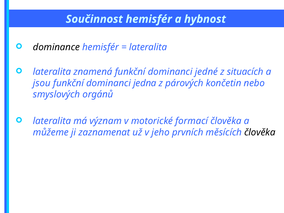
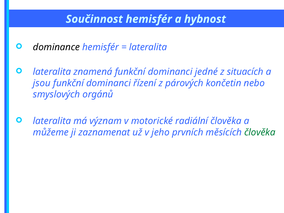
jedna: jedna -> řízení
formací: formací -> radiální
člověka at (260, 132) colour: black -> green
